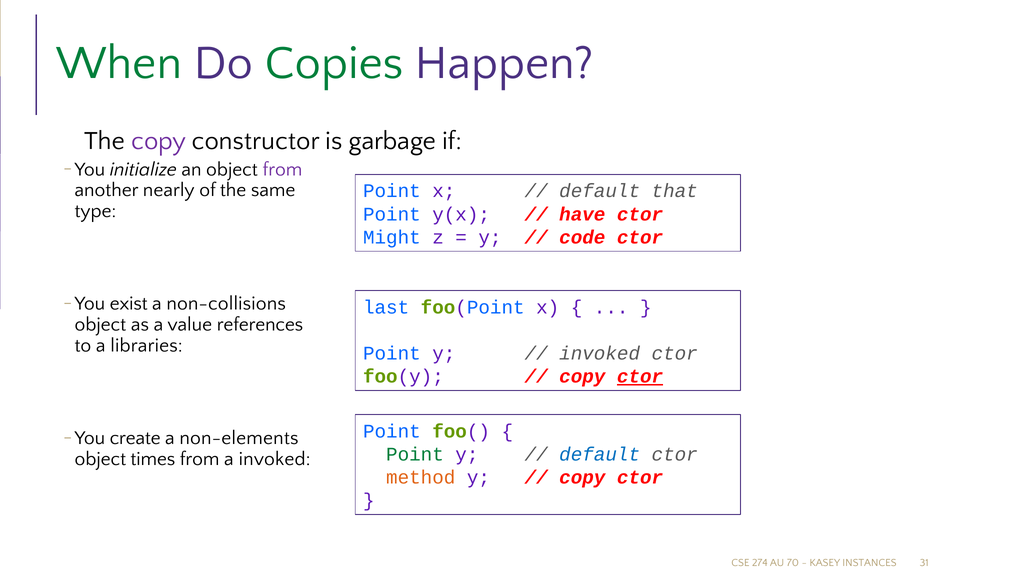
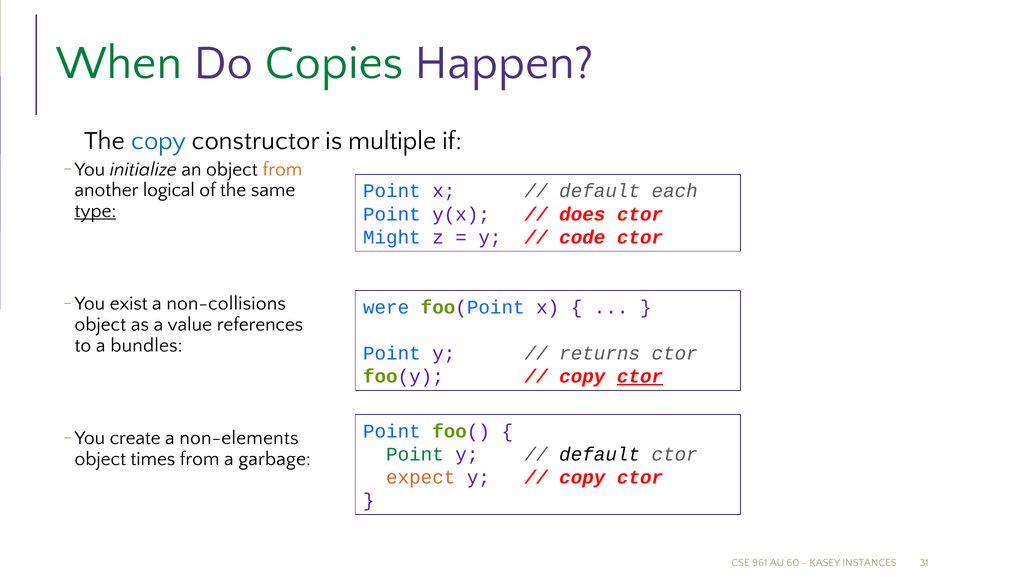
copy at (159, 141) colour: purple -> blue
garbage: garbage -> multiple
from at (282, 169) colour: purple -> orange
nearly: nearly -> logical
that: that -> each
type underline: none -> present
have: have -> does
last: last -> were
libraries: libraries -> bundles
invoked at (600, 353): invoked -> returns
default at (600, 454) colour: blue -> black
a invoked: invoked -> garbage
method: method -> expect
274: 274 -> 961
70: 70 -> 60
